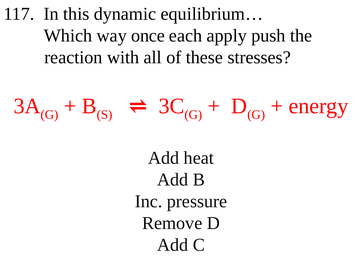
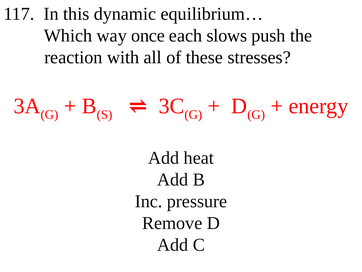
apply: apply -> slows
